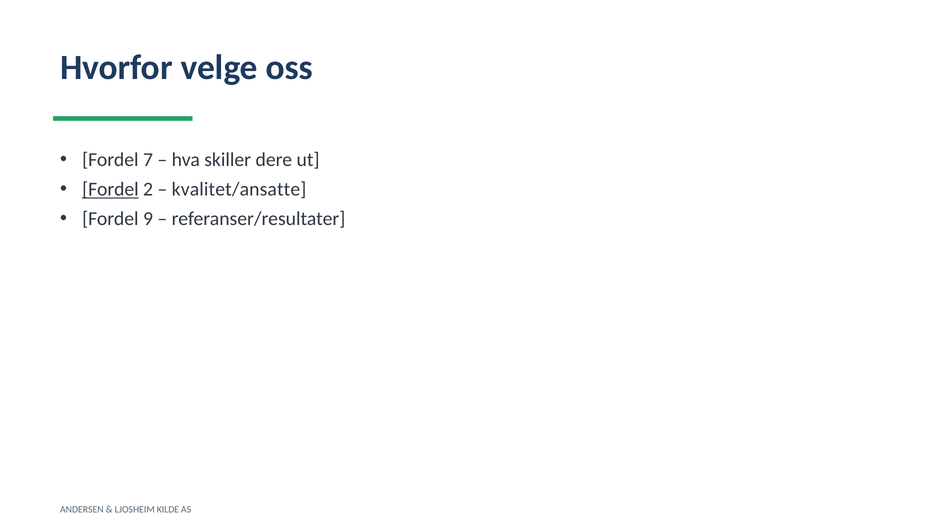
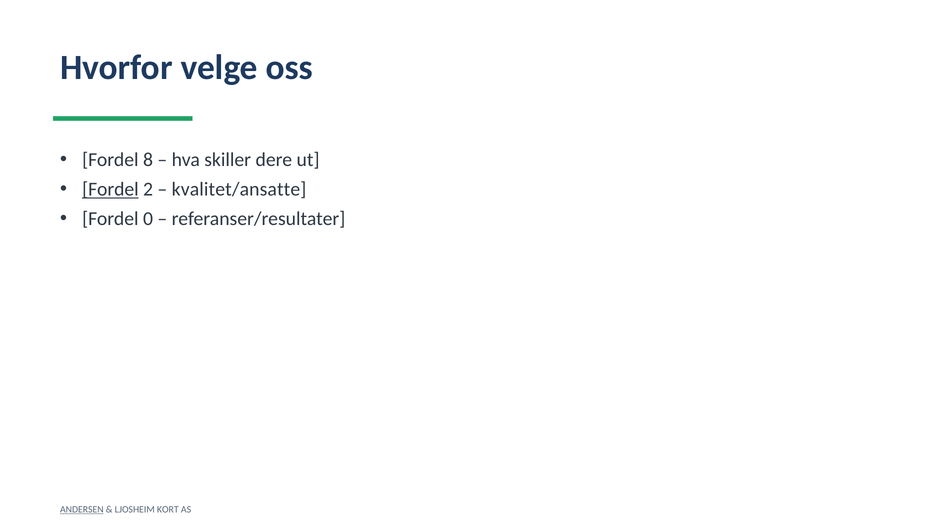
7: 7 -> 8
9: 9 -> 0
ANDERSEN underline: none -> present
KILDE: KILDE -> KORT
